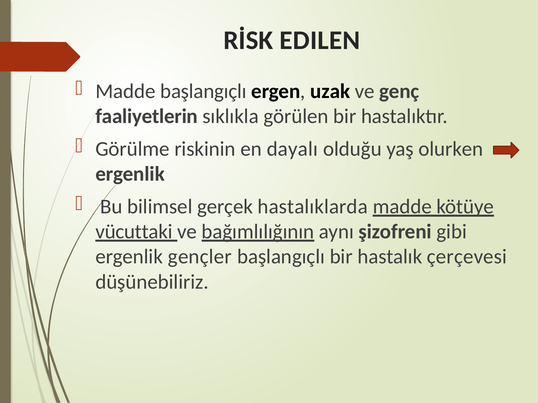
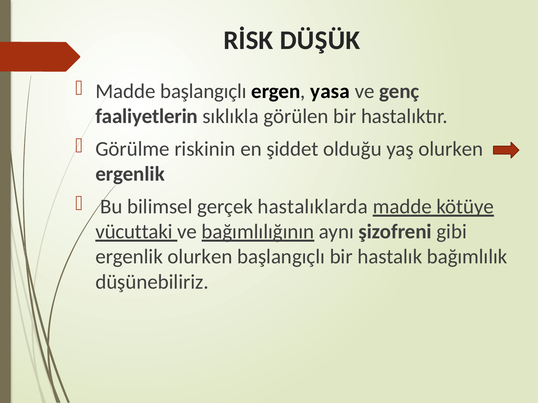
EDILEN: EDILEN -> DÜŞÜK
uzak: uzak -> yasa
dayalı: dayalı -> şiddet
ergenlik gençler: gençler -> olurken
çerçevesi: çerçevesi -> bağımlılık
